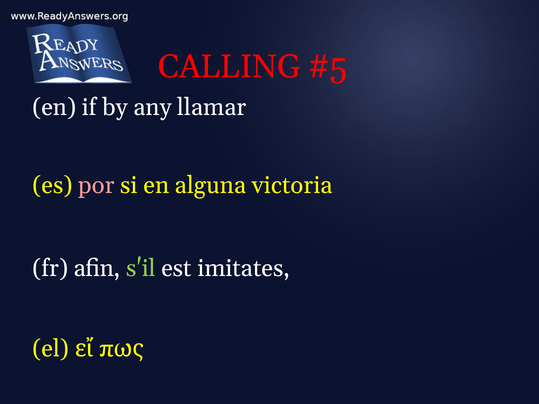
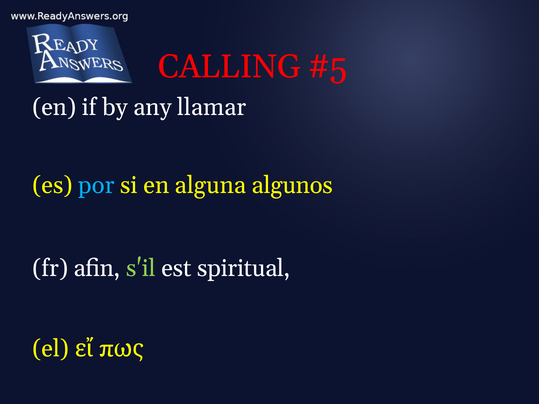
por colour: pink -> light blue
victoria: victoria -> algunos
imitates: imitates -> spiritual
